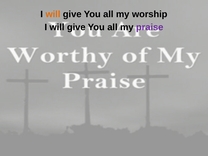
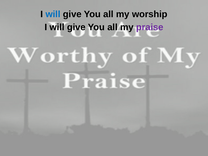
will at (53, 14) colour: orange -> blue
